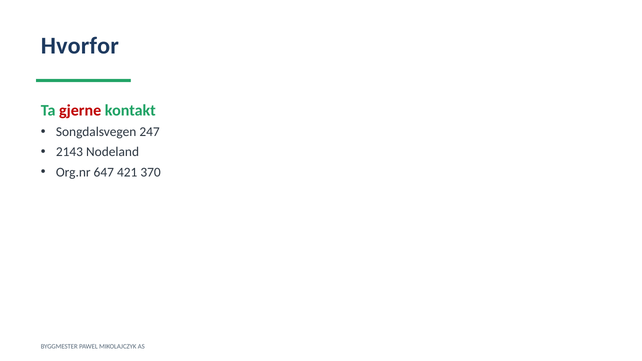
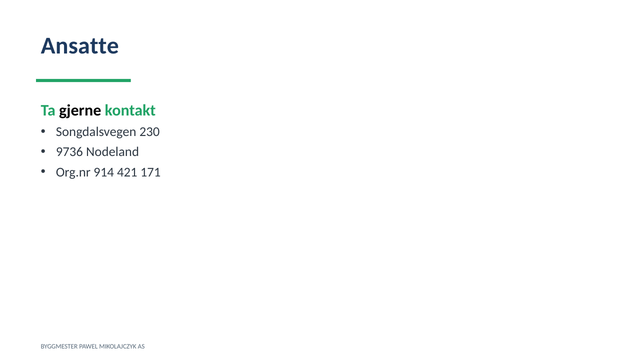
Hvorfor: Hvorfor -> Ansatte
gjerne colour: red -> black
247: 247 -> 230
2143: 2143 -> 9736
647: 647 -> 914
370: 370 -> 171
